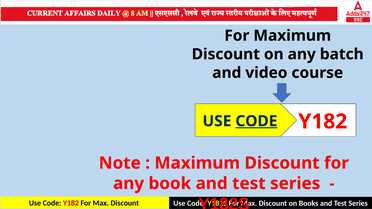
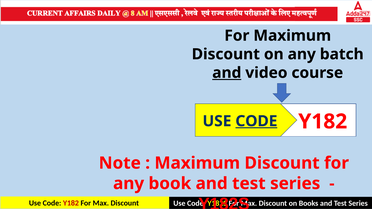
and at (227, 73) underline: none -> present
